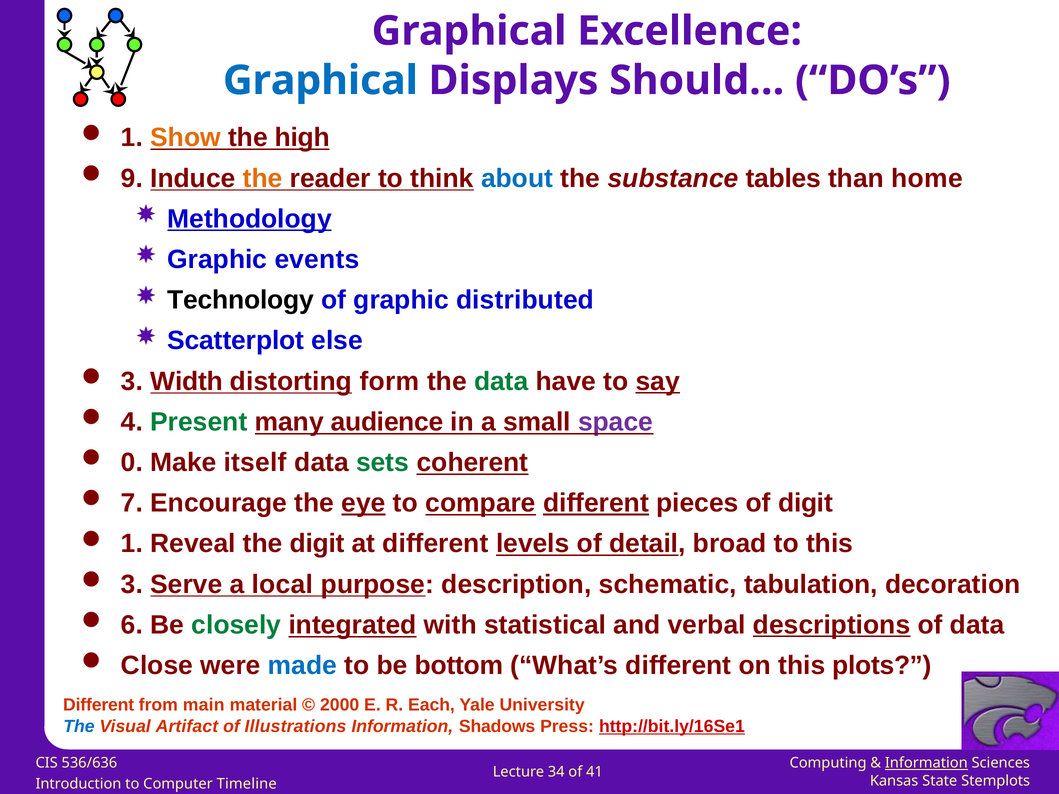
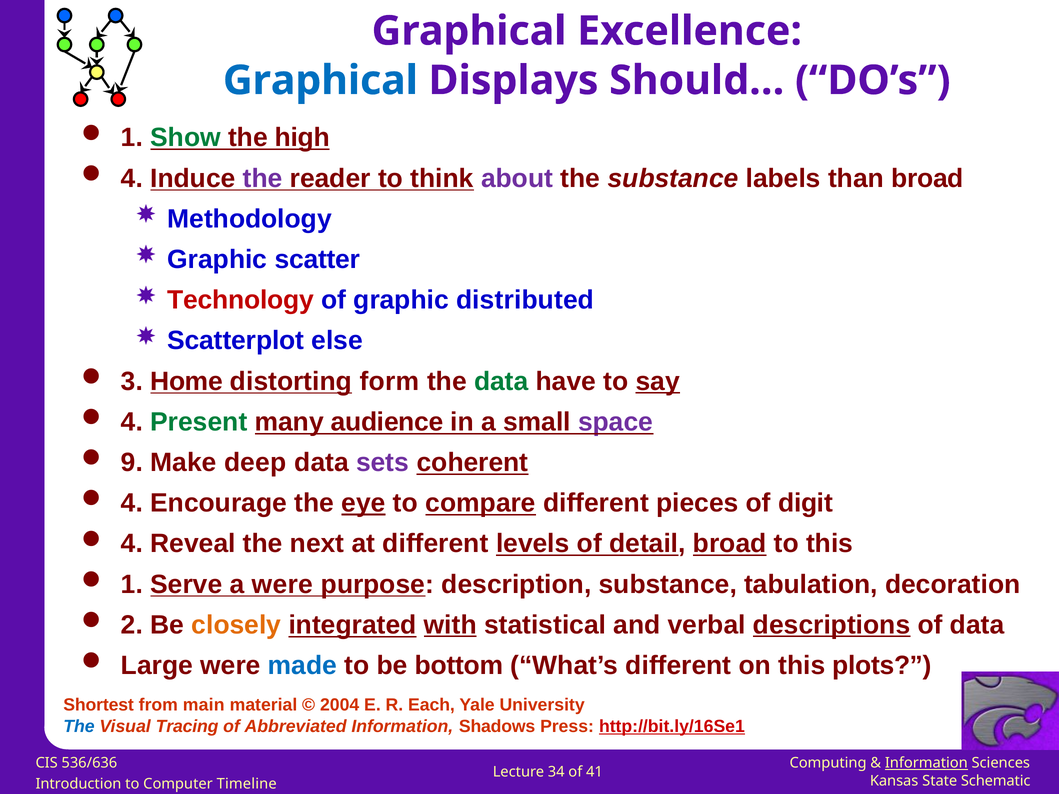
Show colour: orange -> green
9 at (132, 178): 9 -> 4
the at (263, 178) colour: orange -> purple
about colour: blue -> purple
tables: tables -> labels
than home: home -> broad
Methodology underline: present -> none
events: events -> scatter
Technology colour: black -> red
Width: Width -> Home
0: 0 -> 9
itself: itself -> deep
sets colour: green -> purple
7 at (132, 503): 7 -> 4
different at (596, 503) underline: present -> none
1 at (132, 544): 1 -> 4
the digit: digit -> next
broad at (730, 544) underline: none -> present
3 at (132, 584): 3 -> 1
a local: local -> were
description schematic: schematic -> substance
6: 6 -> 2
closely colour: green -> orange
with underline: none -> present
Close: Close -> Large
Different at (99, 705): Different -> Shortest
2000: 2000 -> 2004
Artifact: Artifact -> Tracing
Illustrations: Illustrations -> Abbreviated
Stemplots: Stemplots -> Schematic
